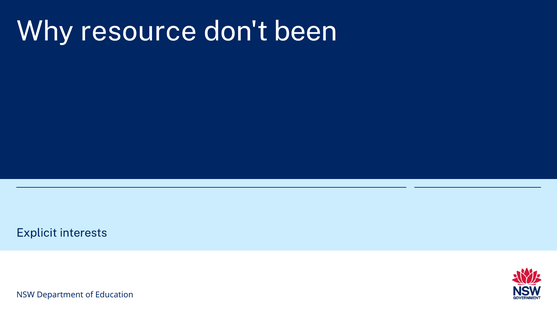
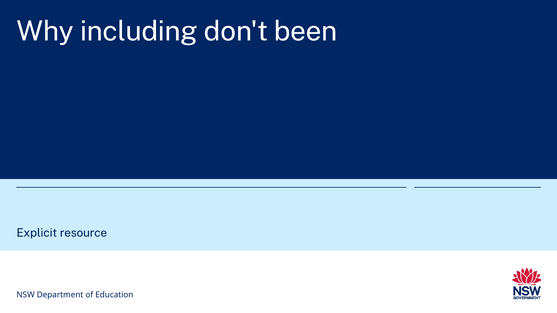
resource: resource -> including
interests: interests -> resource
